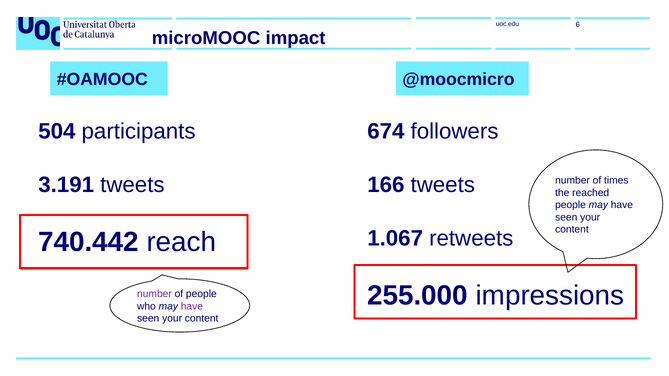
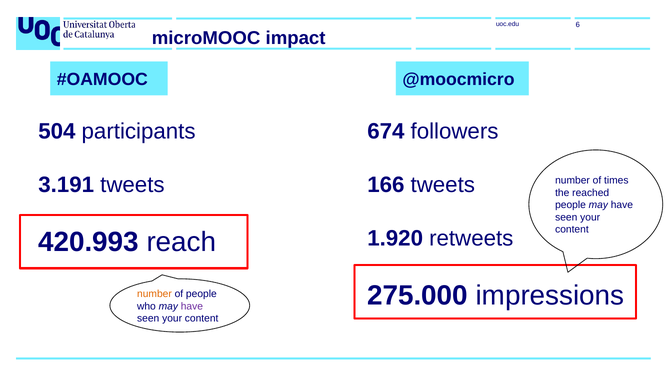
1.067: 1.067 -> 1.920
740.442: 740.442 -> 420.993
255.000: 255.000 -> 275.000
number at (154, 294) colour: purple -> orange
